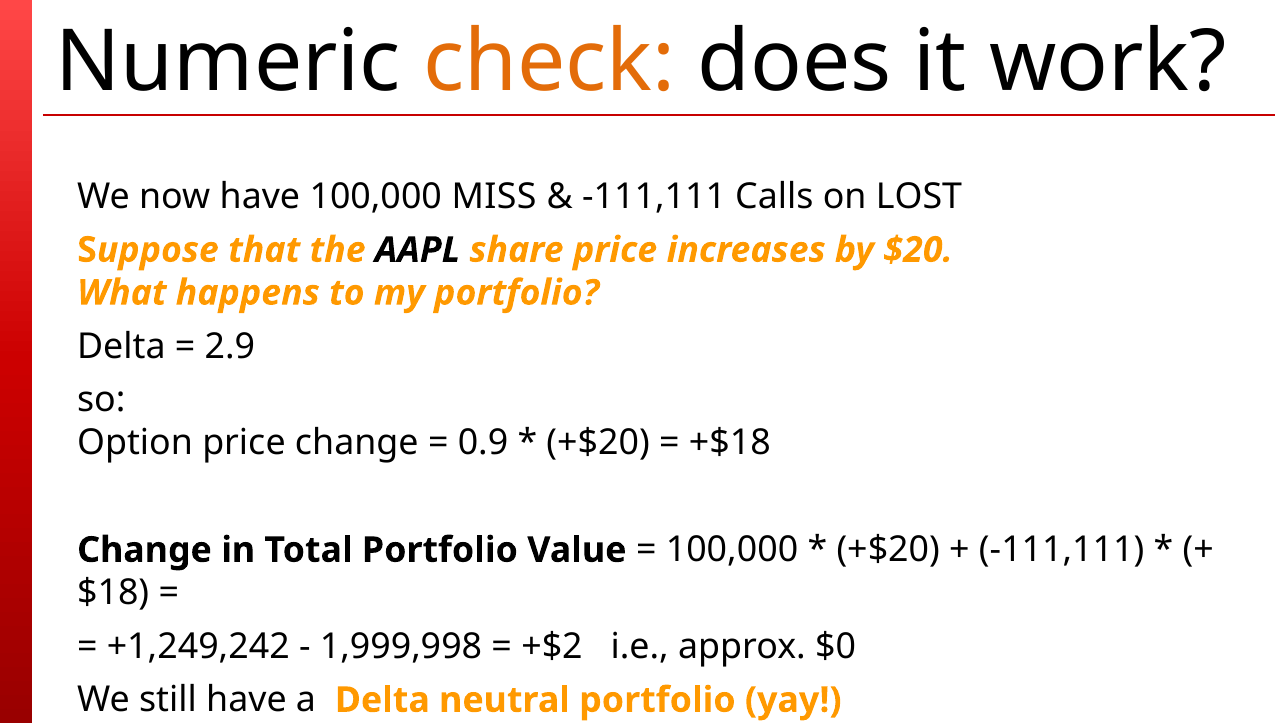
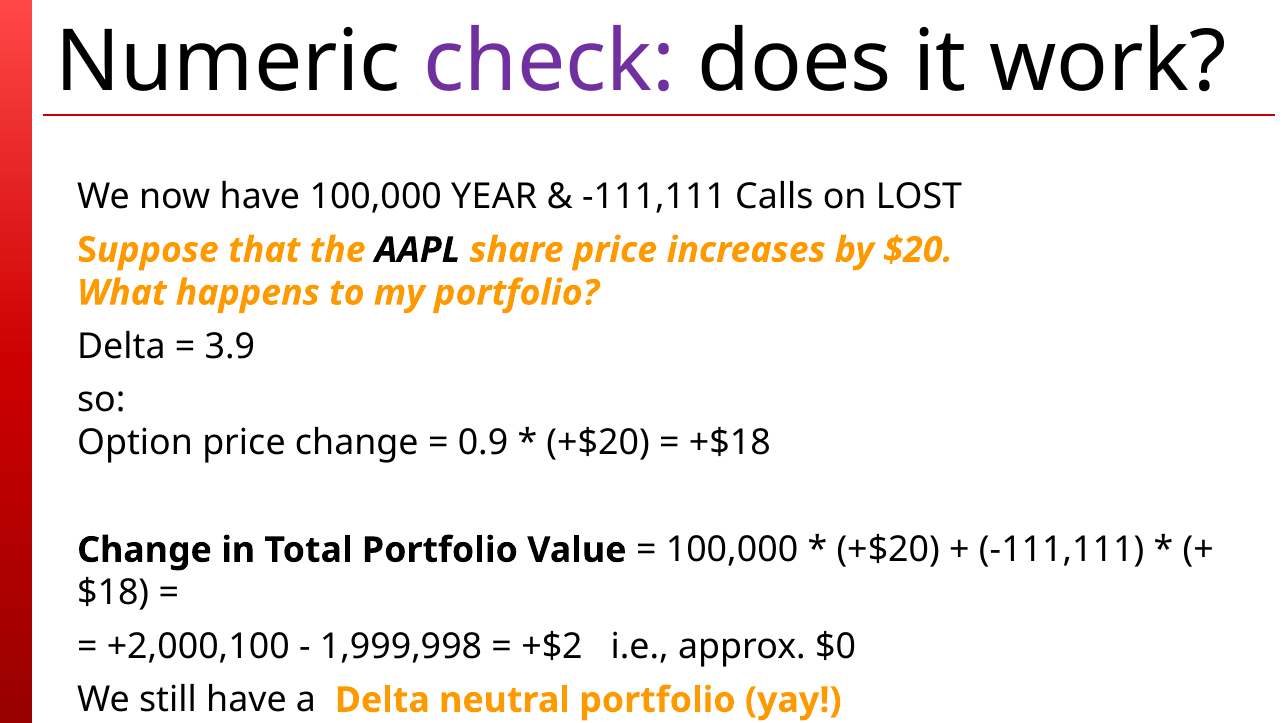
check colour: orange -> purple
MISS: MISS -> YEAR
2.9: 2.9 -> 3.9
+1,249,242: +1,249,242 -> +2,000,100
